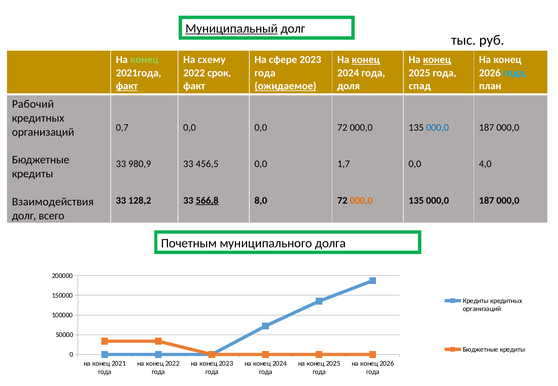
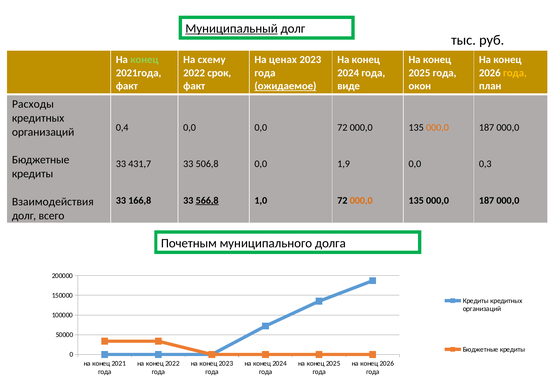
сфере: сфере -> ценах
конец at (366, 60) underline: present -> none
конец at (437, 60) underline: present -> none
года at (515, 73) colour: light blue -> yellow
факт at (127, 86) underline: present -> none
доля: доля -> виде
спад: спад -> окон
Рабочий: Рабочий -> Расходы
0,7: 0,7 -> 0,4
000,0 at (437, 127) colour: blue -> orange
980,9: 980,9 -> 431,7
456,5: 456,5 -> 506,8
1,7: 1,7 -> 1,9
4,0: 4,0 -> 0,3
128,2: 128,2 -> 166,8
8,0: 8,0 -> 1,0
